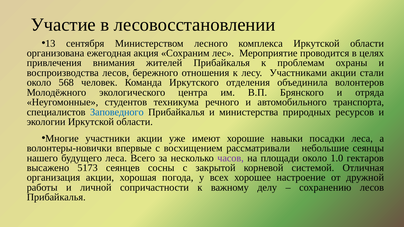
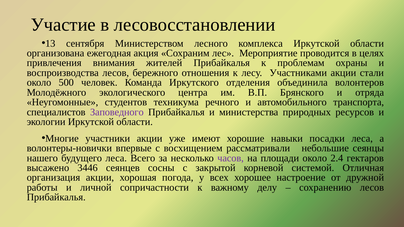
568: 568 -> 500
Заповедного colour: blue -> purple
1.0: 1.0 -> 2.4
5173: 5173 -> 3446
